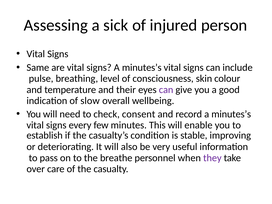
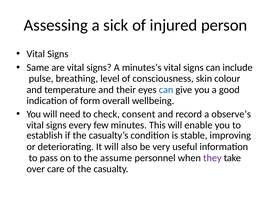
can at (166, 90) colour: purple -> blue
slow: slow -> form
record a minutes’s: minutes’s -> observe’s
breathe: breathe -> assume
